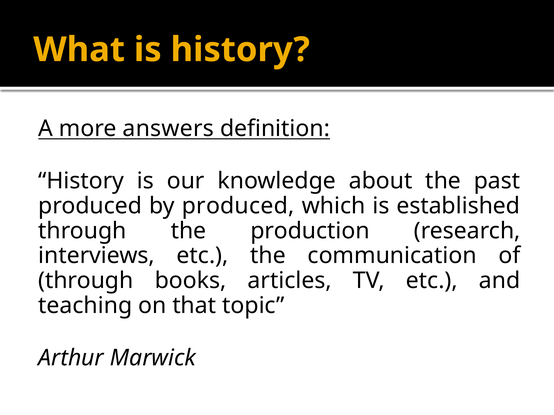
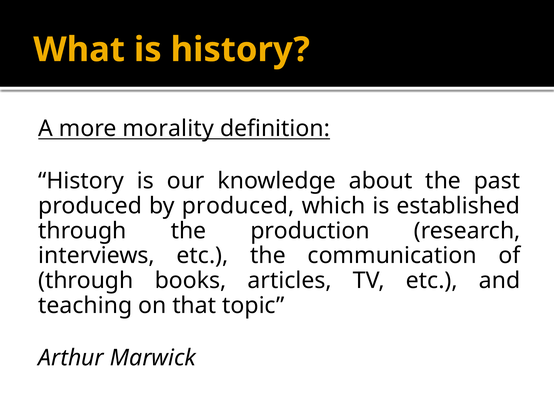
answers: answers -> morality
